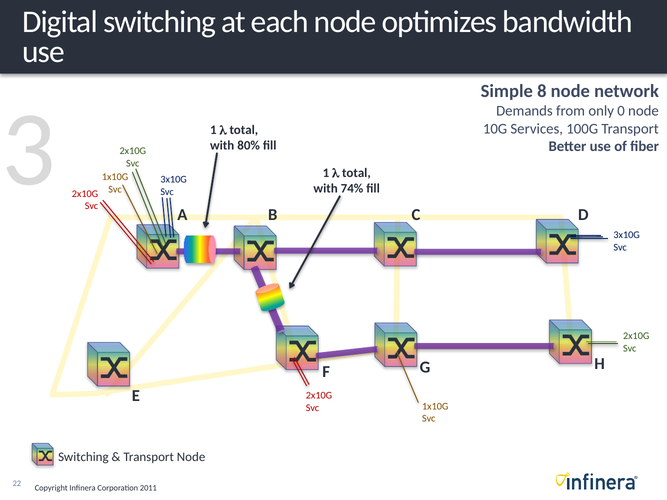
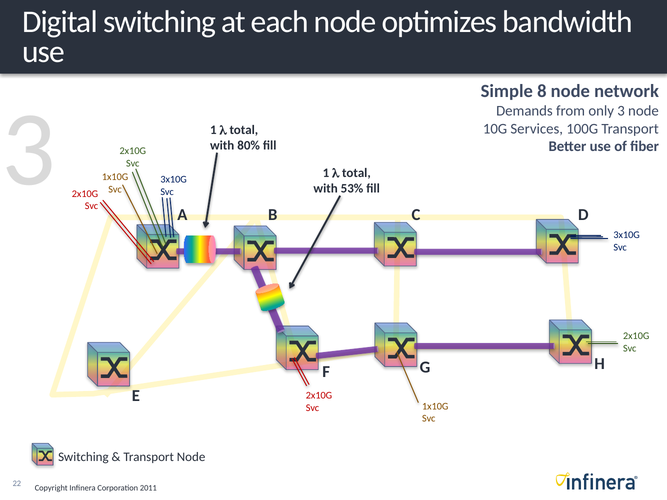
only 0: 0 -> 3
74%: 74% -> 53%
